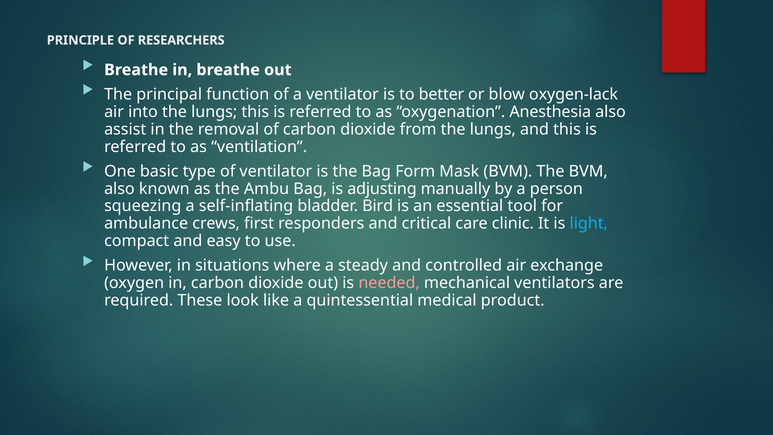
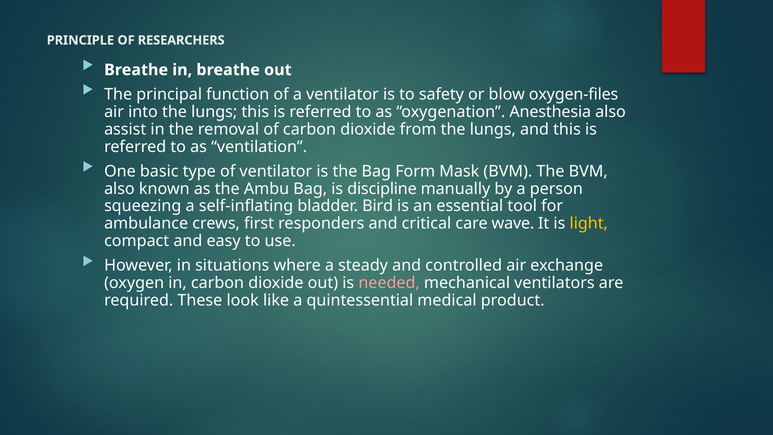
better: better -> safety
oxygen-lack: oxygen-lack -> oxygen-files
adjusting: adjusting -> discipline
clinic: clinic -> wave
light colour: light blue -> yellow
